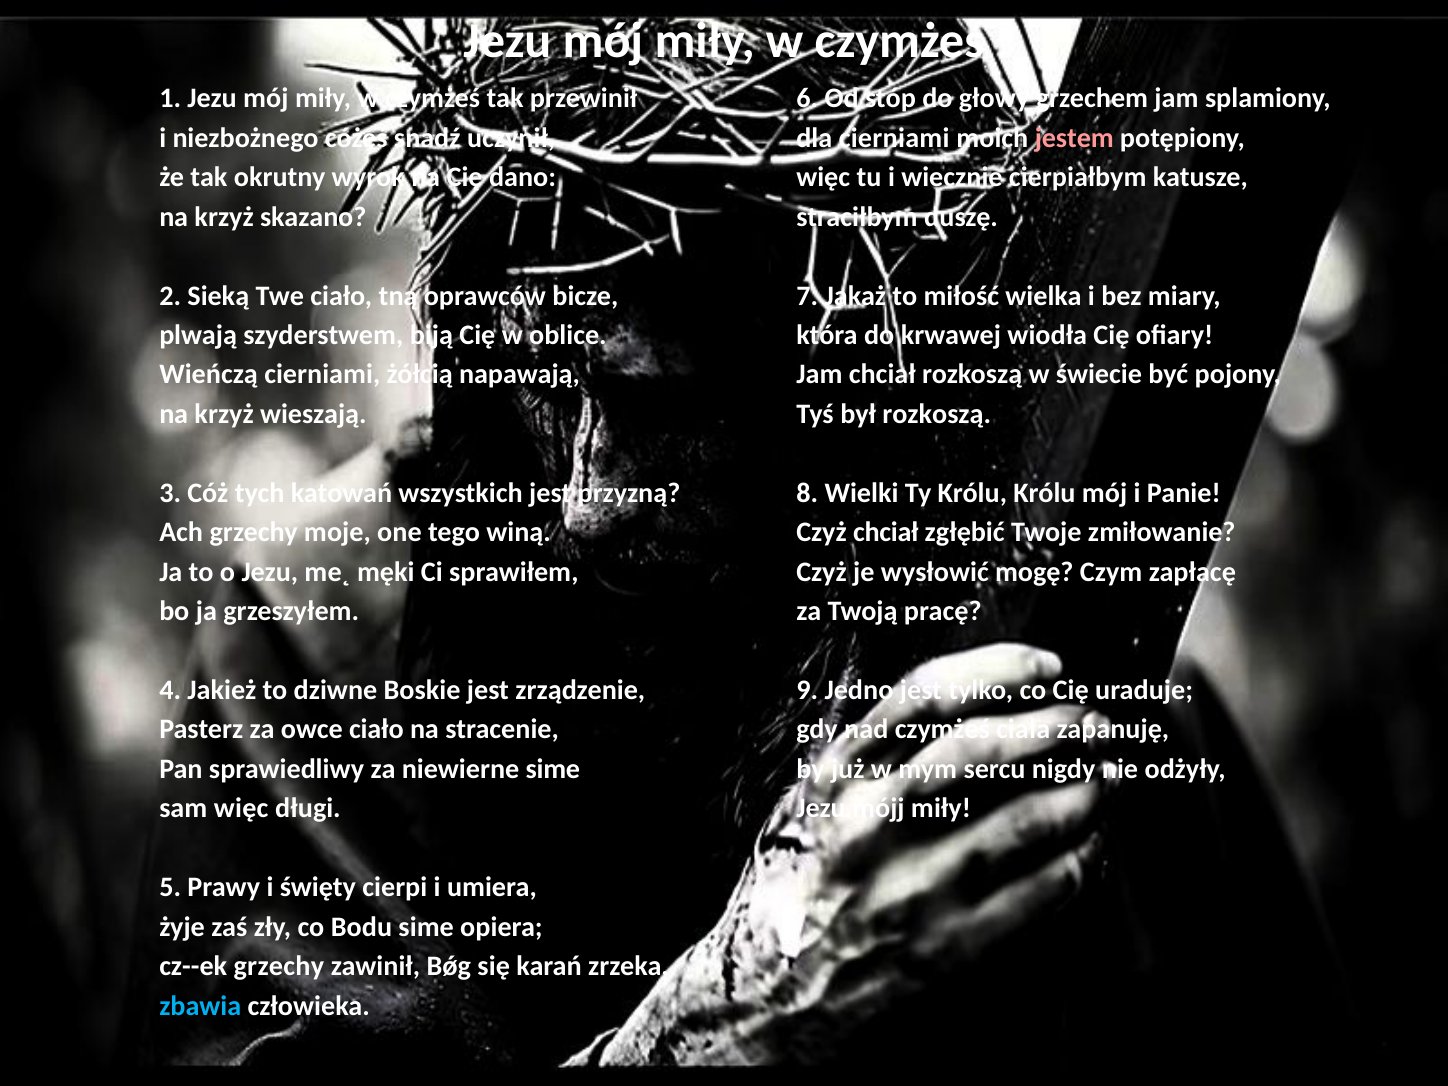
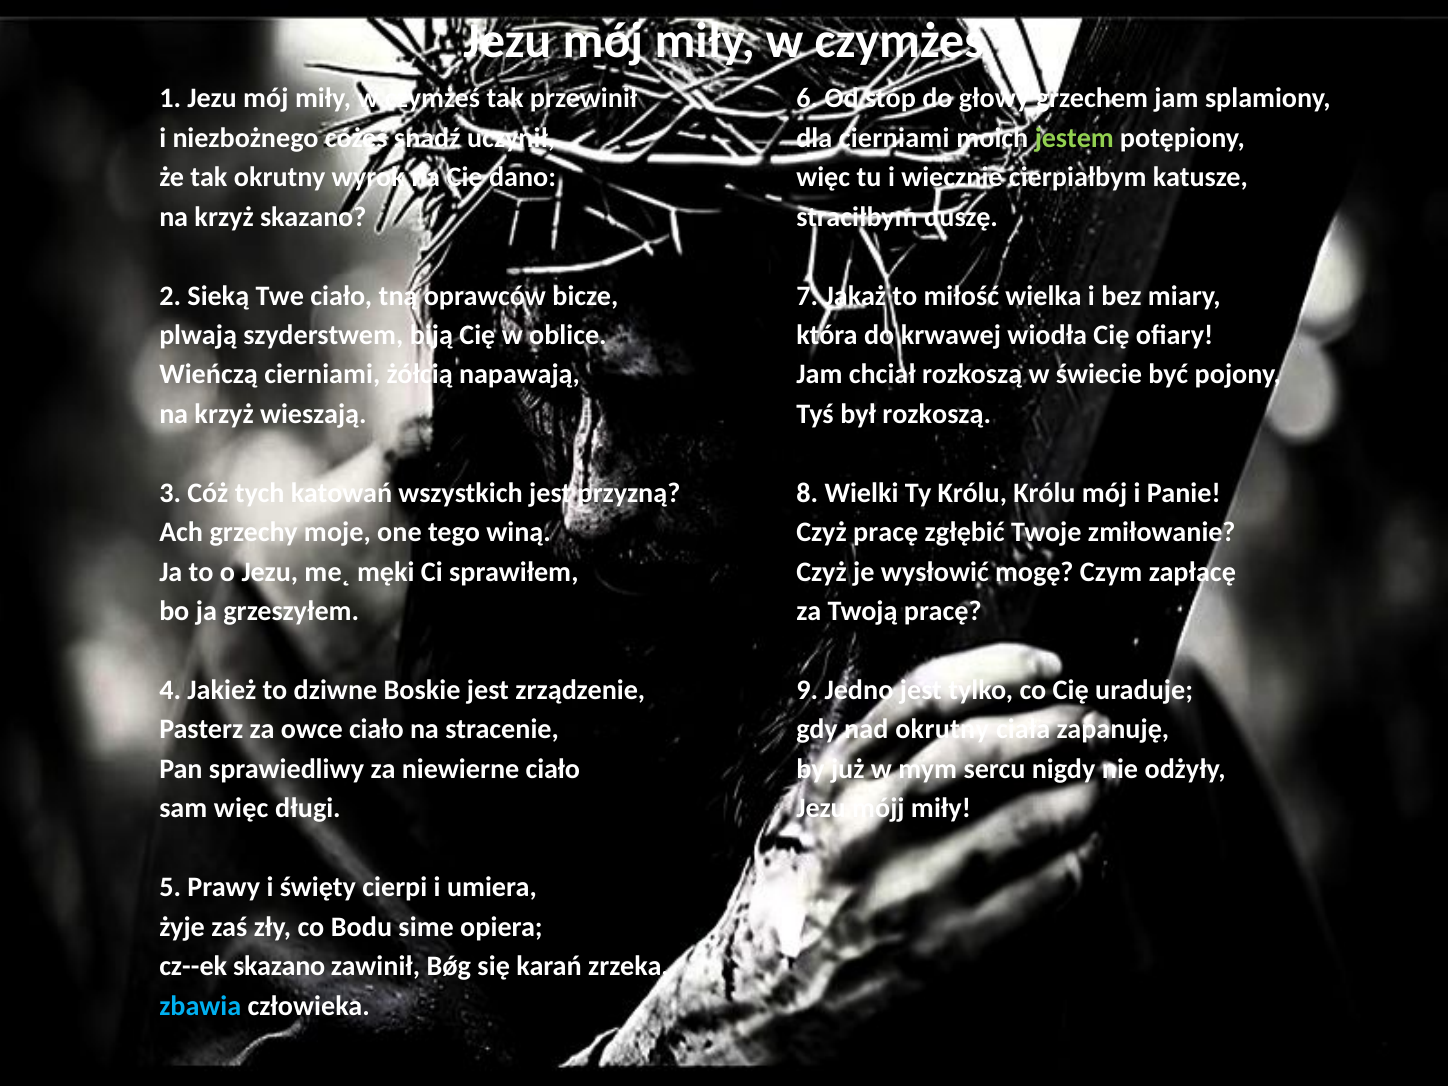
jestem colour: pink -> light green
Czyż chciał: chciał -> pracę
nad czymżeś: czymżeś -> okrutny
niewierne sime: sime -> ciało
cz--ek grzechy: grzechy -> skazano
